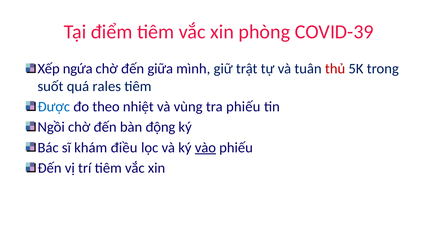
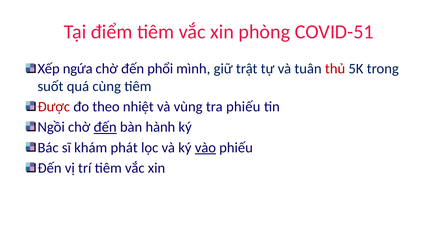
COVID-39: COVID-39 -> COVID-51
giữa: giữa -> phổi
rales: rales -> cùng
Được colour: blue -> red
đến at (105, 127) underline: none -> present
động: động -> hành
điều: điều -> phát
